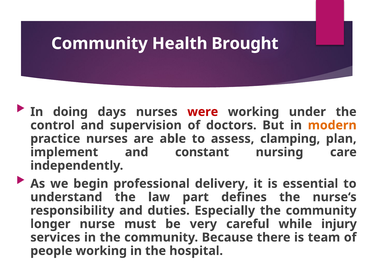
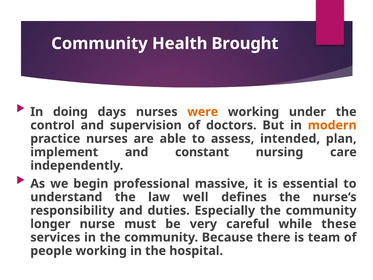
were colour: red -> orange
clamping: clamping -> intended
delivery: delivery -> massive
part: part -> well
injury: injury -> these
